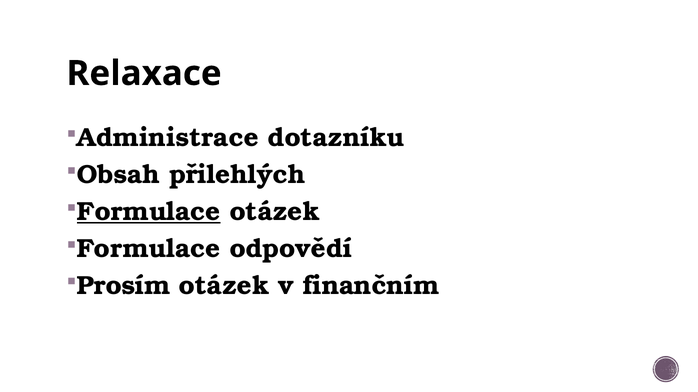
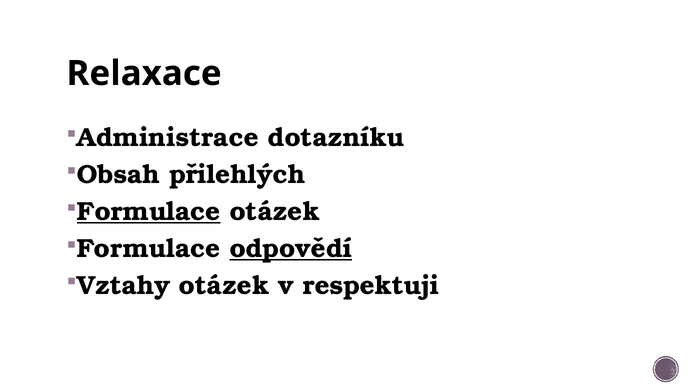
odpovědí underline: none -> present
Prosím: Prosím -> Vztahy
finančním: finančním -> respektuji
